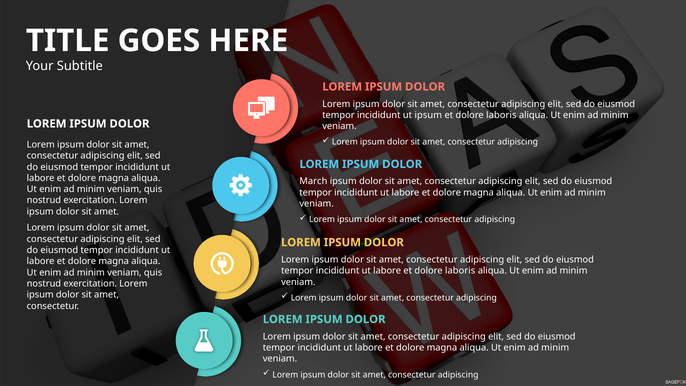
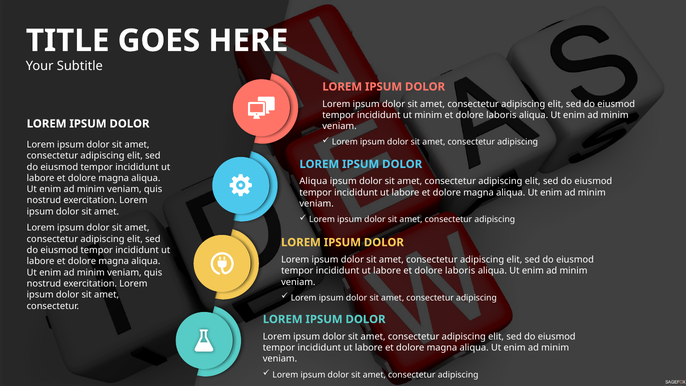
ut ipsum: ipsum -> minim
March at (313, 181): March -> Aliqua
